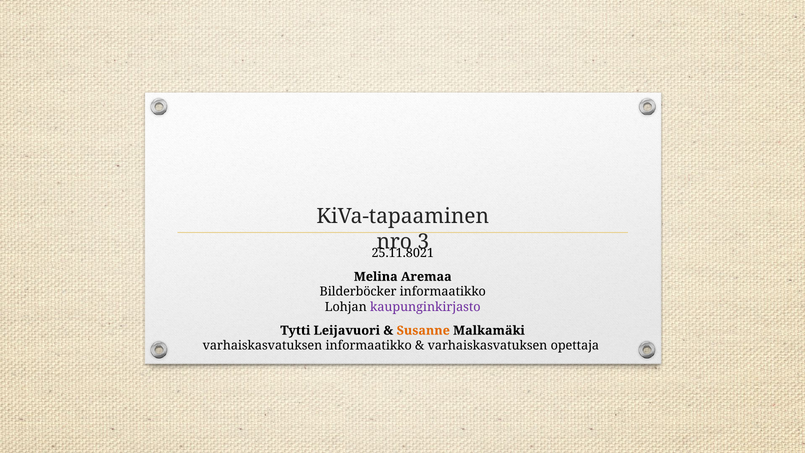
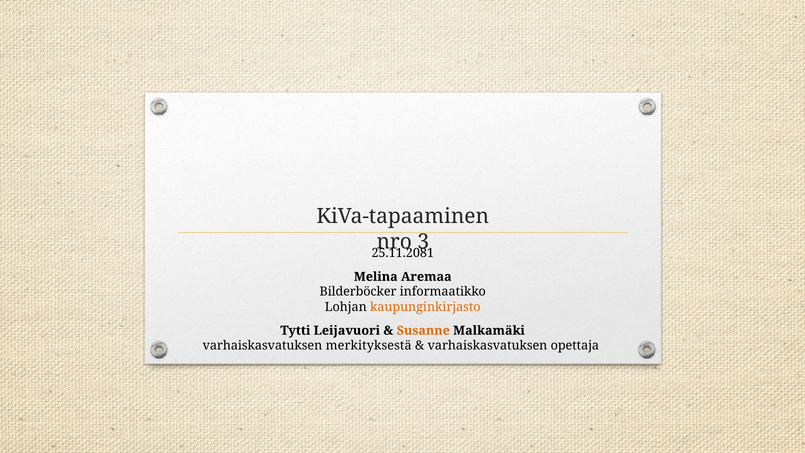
25.11.8021: 25.11.8021 -> 25.11.2081
kaupunginkirjasto colour: purple -> orange
varhaiskasvatuksen informaatikko: informaatikko -> merkityksestä
